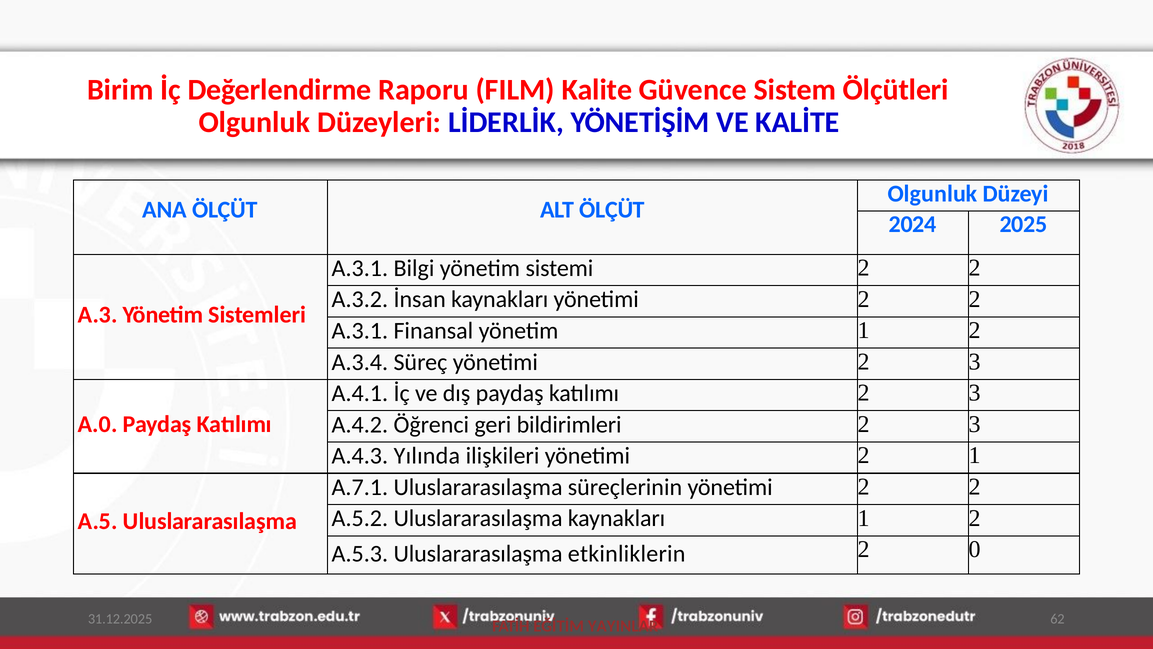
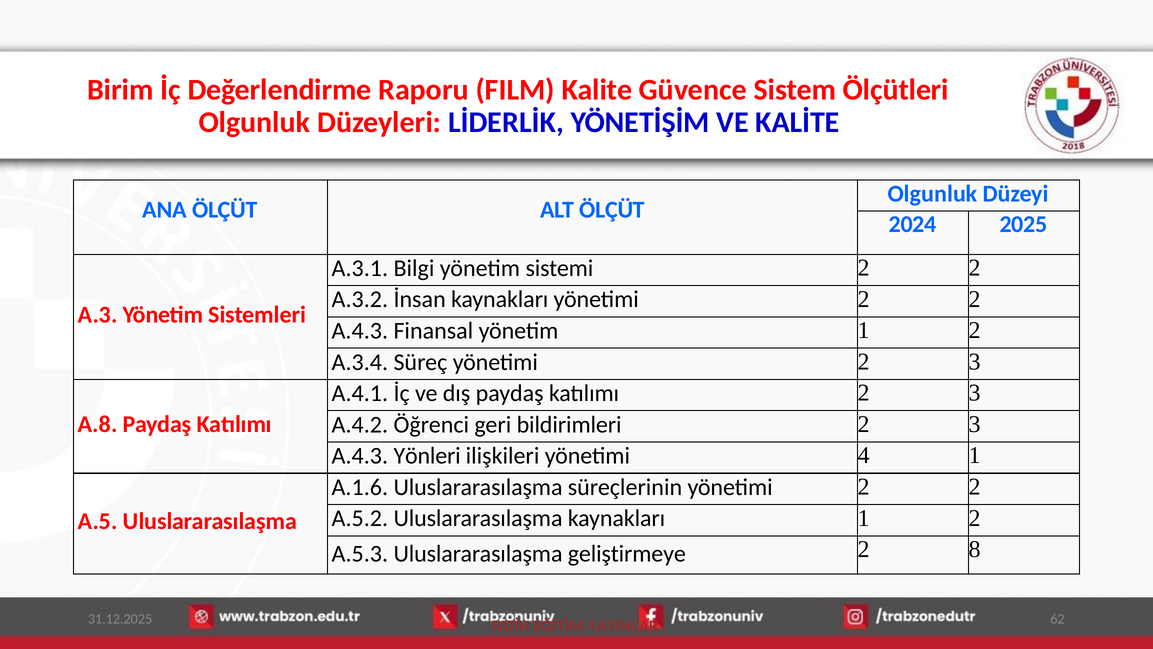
A.3.1 at (360, 331): A.3.1 -> A.4.3
A.0: A.0 -> A.8
Yılında: Yılında -> Yönleri
ilişkileri yönetimi 2: 2 -> 4
A.7.1: A.7.1 -> A.1.6
etkinliklerin: etkinliklerin -> geliştirmeye
0: 0 -> 8
